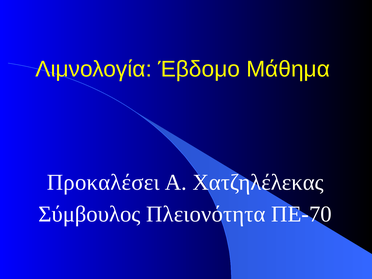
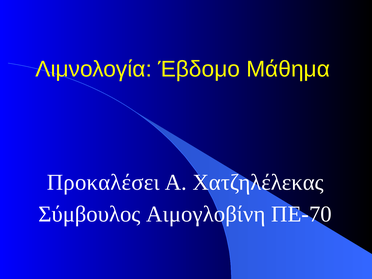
Πλειονότητα: Πλειονότητα -> Αιμογλοβίνη
